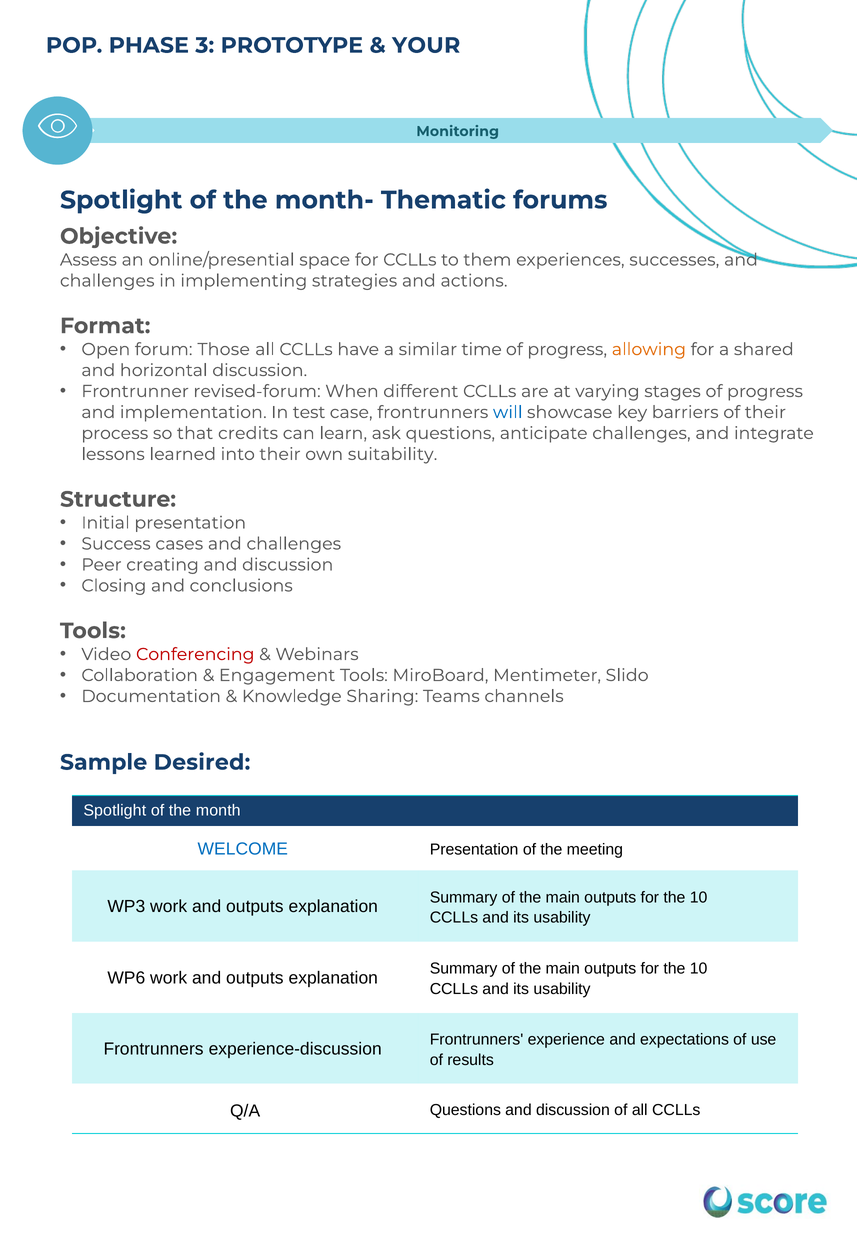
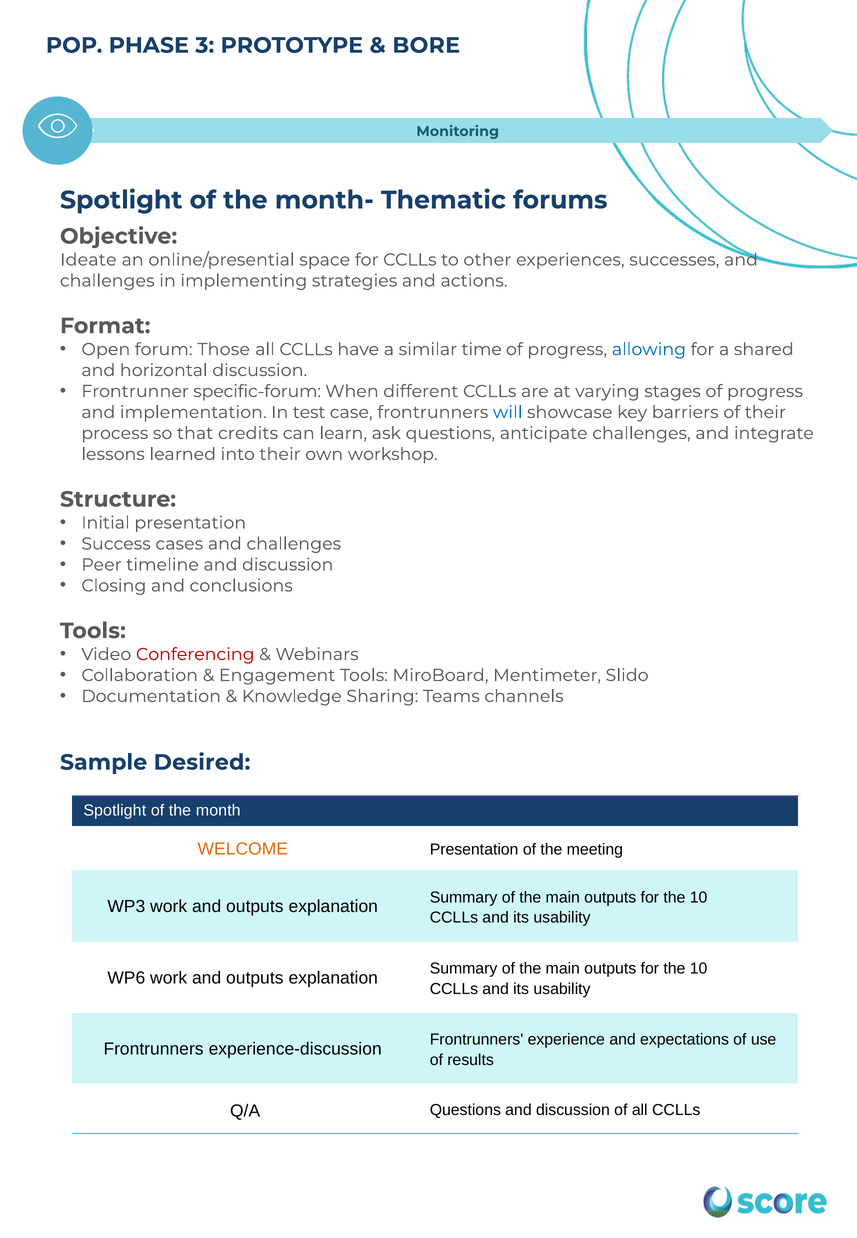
YOUR: YOUR -> BORE
Assess: Assess -> Ideate
them: them -> other
allowing colour: orange -> blue
revised-forum: revised-forum -> specific-forum
suitability: suitability -> workshop
creating: creating -> timeline
WELCOME colour: blue -> orange
